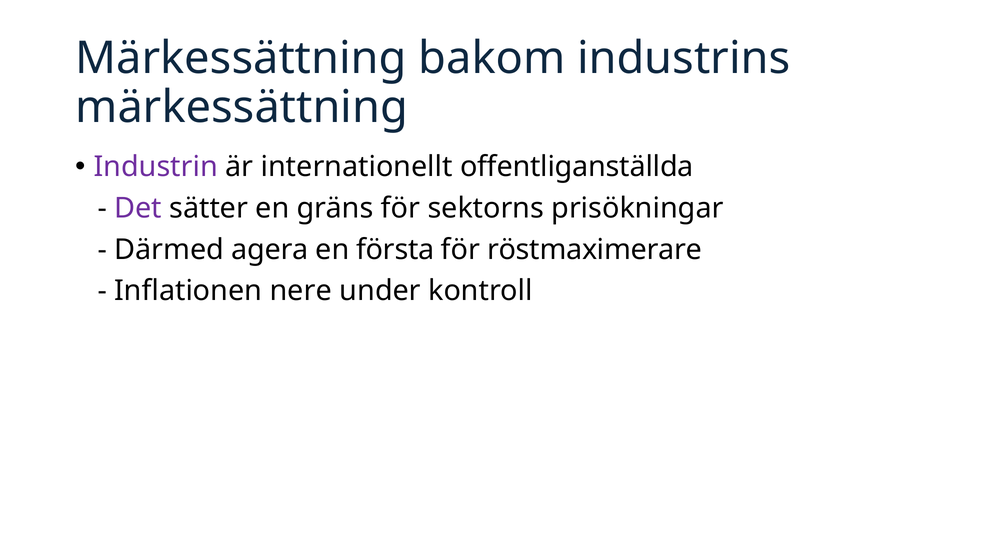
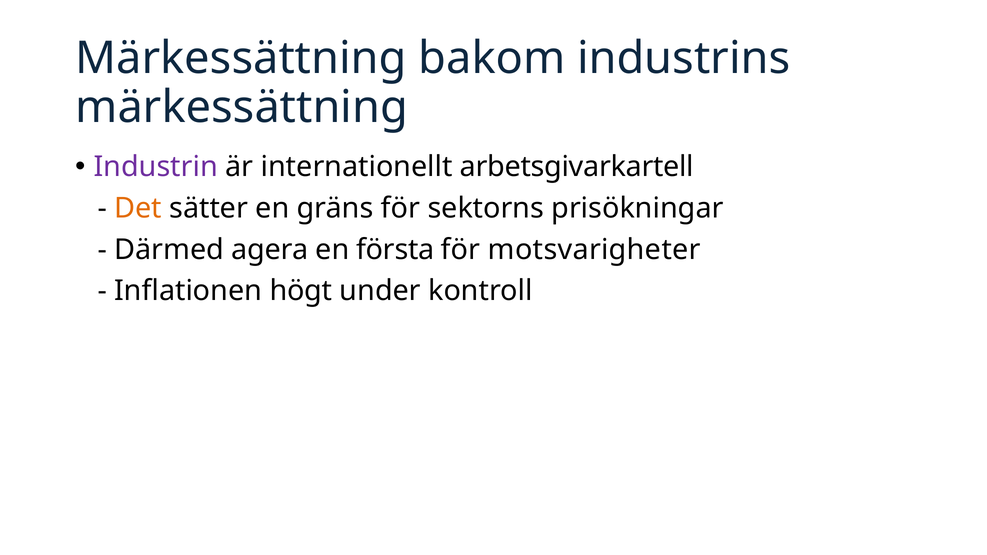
offentliganställda: offentliganställda -> arbetsgivarkartell
Det colour: purple -> orange
röstmaximerare: röstmaximerare -> motsvarigheter
nere: nere -> högt
